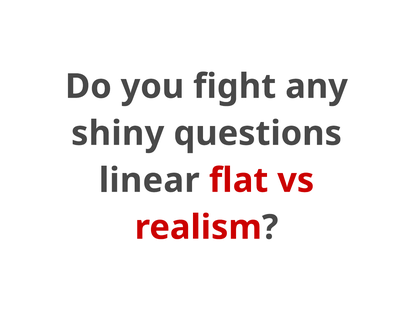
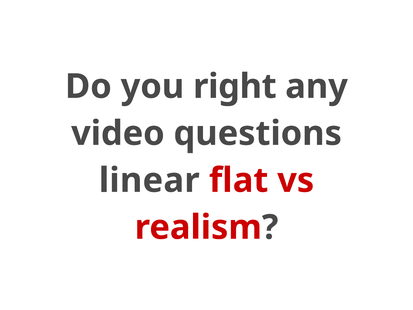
fight: fight -> right
shiny: shiny -> video
